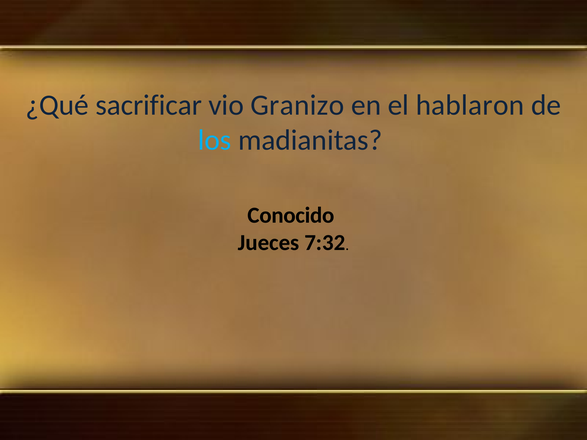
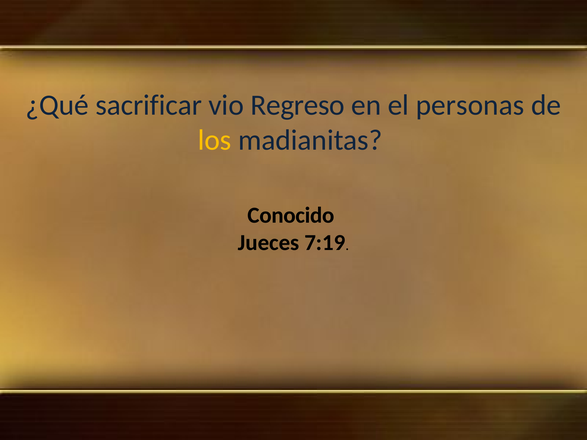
Granizo: Granizo -> Regreso
hablaron: hablaron -> personas
los colour: light blue -> yellow
7:32: 7:32 -> 7:19
